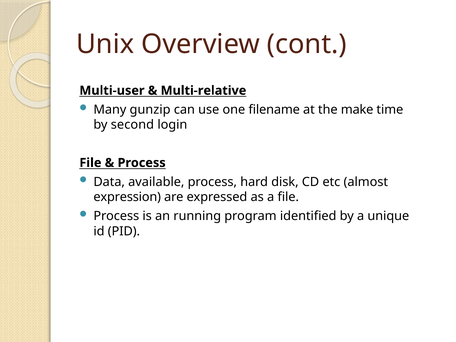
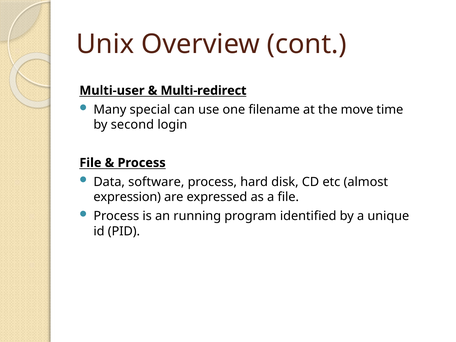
Multi-relative: Multi-relative -> Multi-redirect
gunzip: gunzip -> special
make: make -> move
available: available -> software
